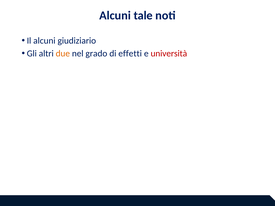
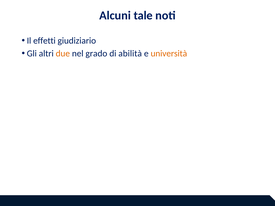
Il alcuni: alcuni -> effetti
effetti: effetti -> abilità
università colour: red -> orange
